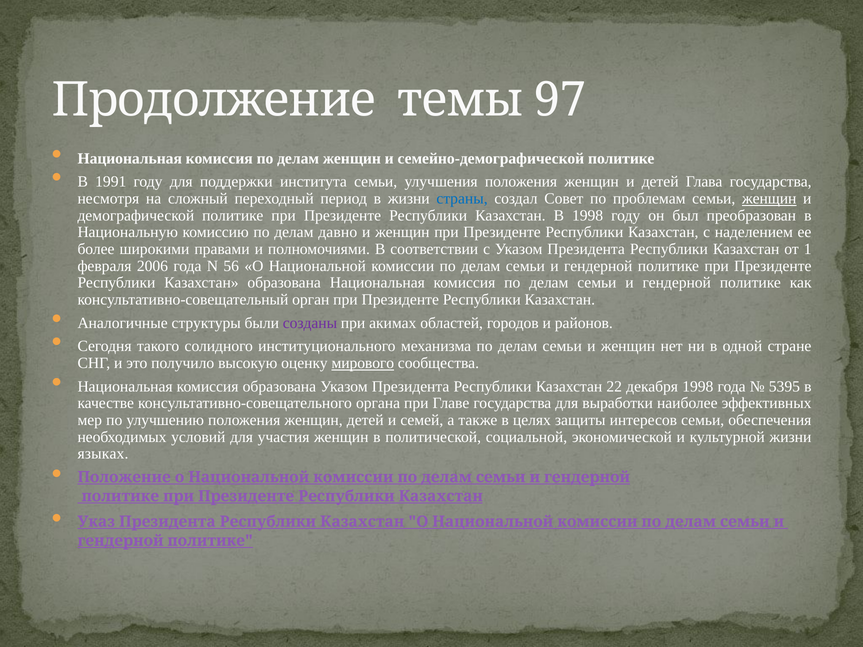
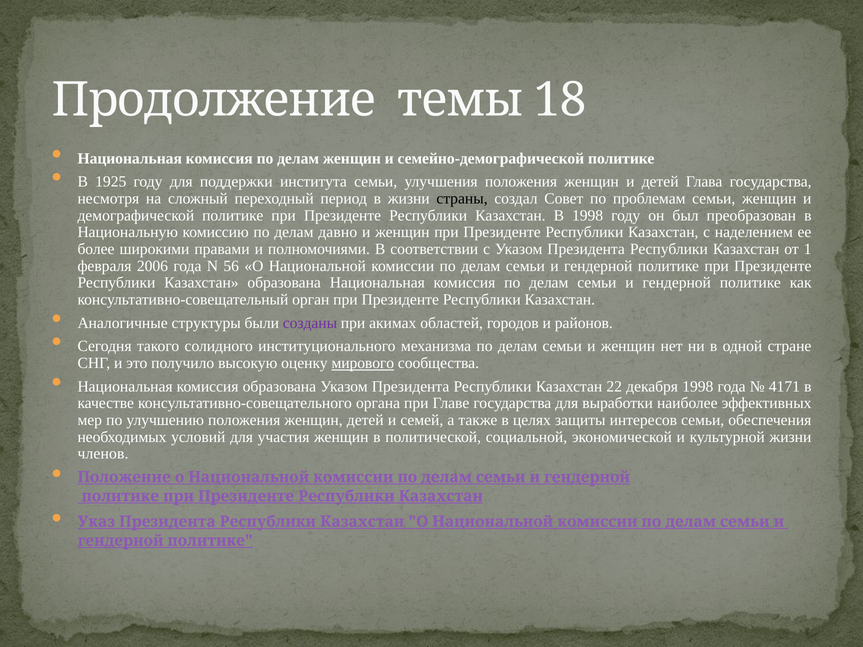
97: 97 -> 18
1991: 1991 -> 1925
страны colour: blue -> black
женщин at (769, 199) underline: present -> none
5395: 5395 -> 4171
языках: языках -> членов
